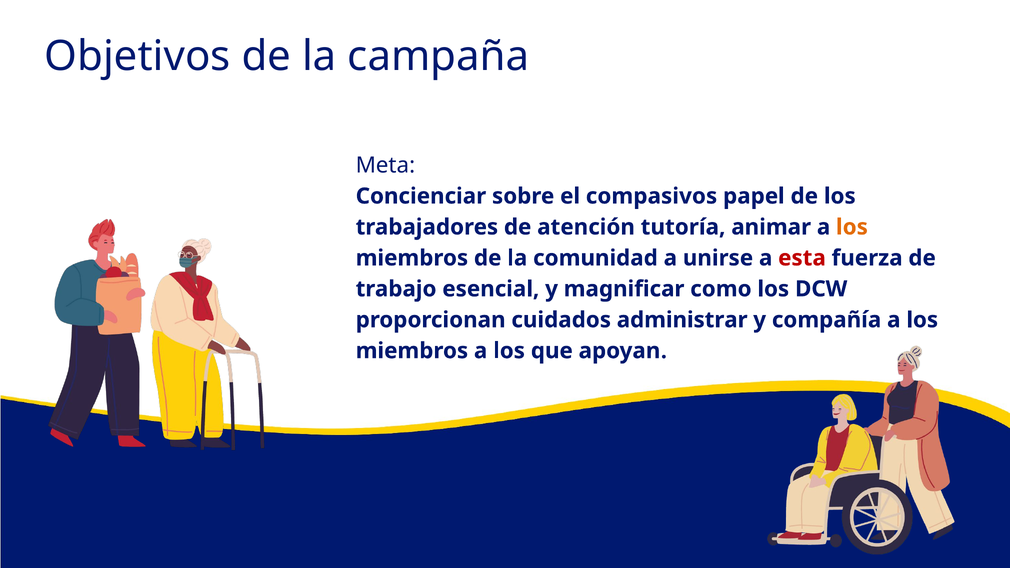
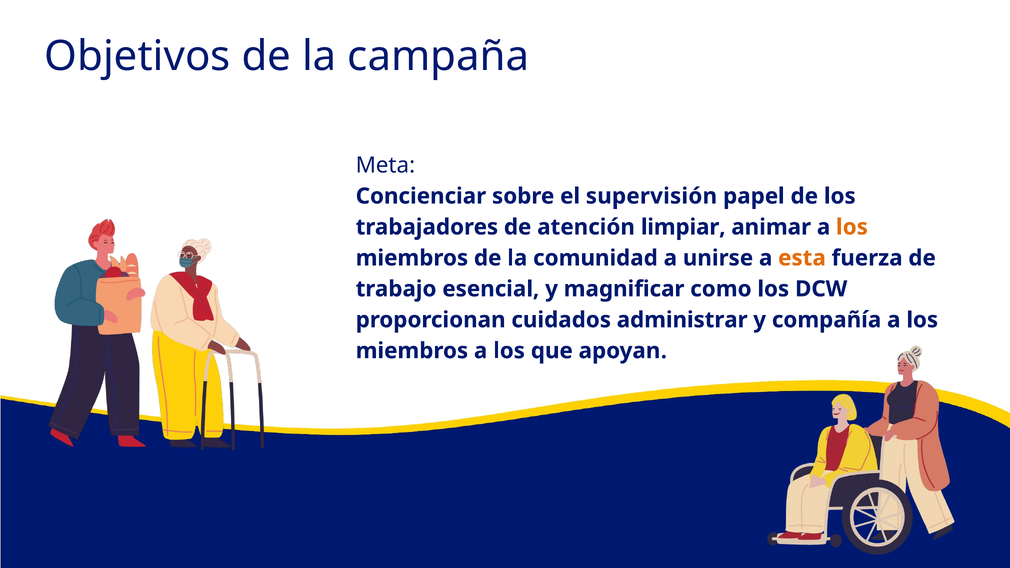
compasivos: compasivos -> supervisión
tutoría: tutoría -> limpiar
esta colour: red -> orange
